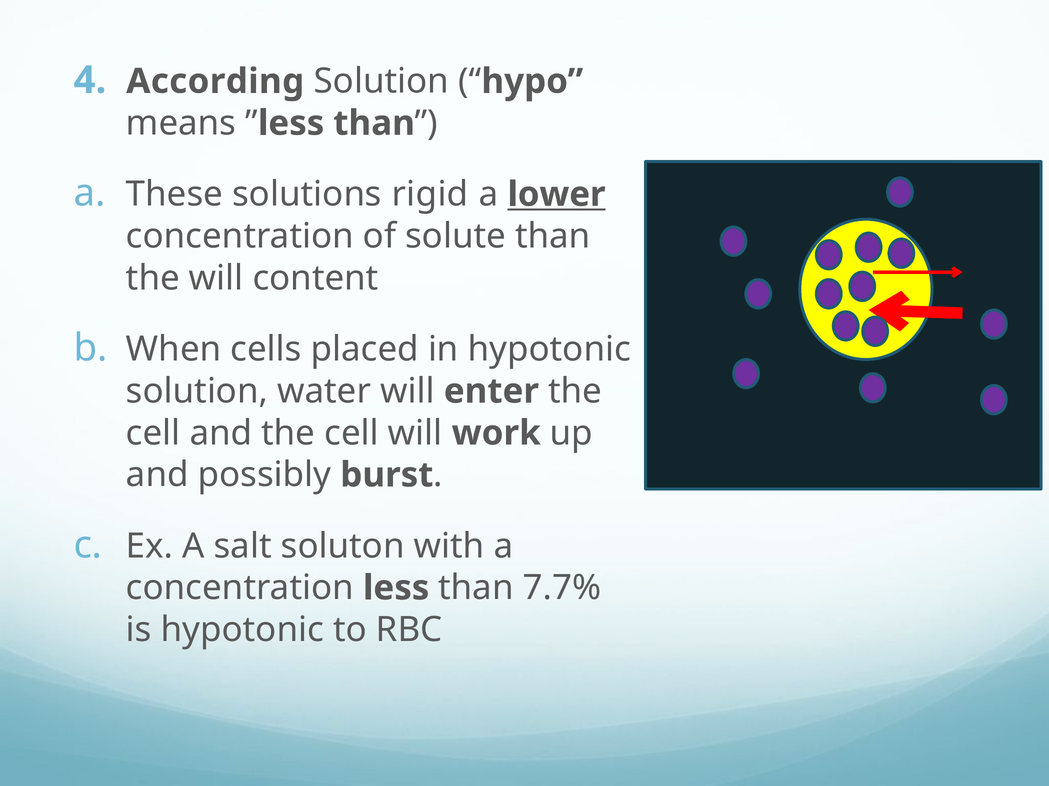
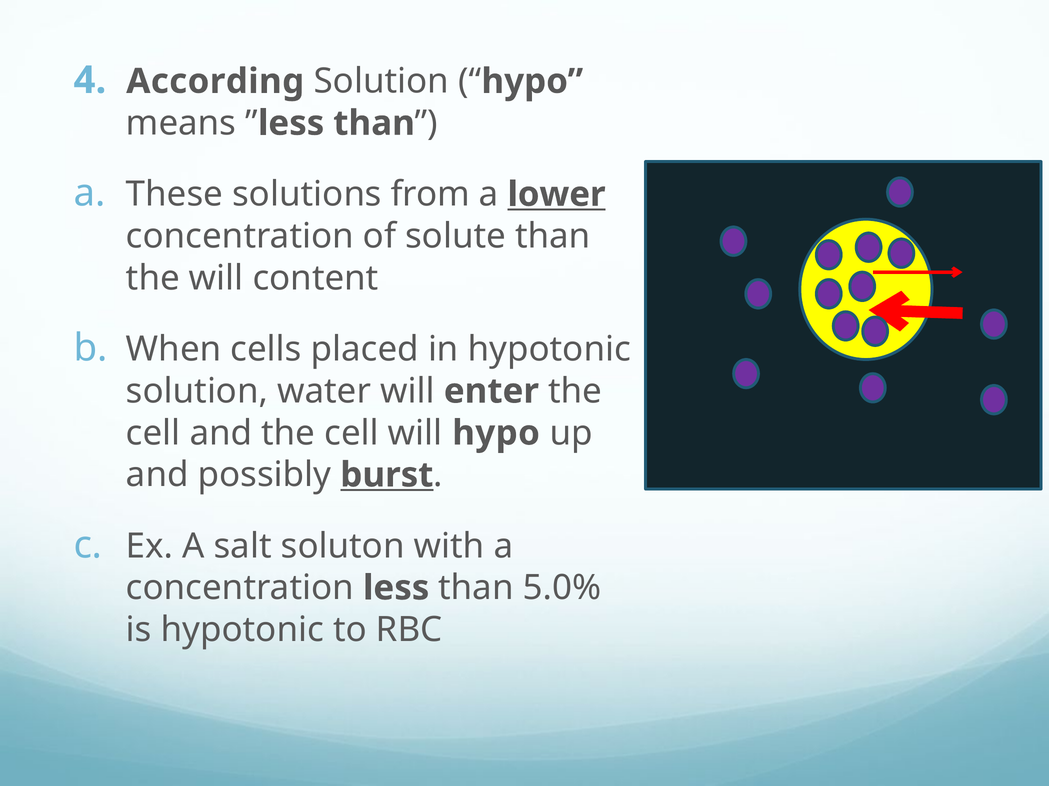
rigid: rigid -> from
will work: work -> hypo
burst underline: none -> present
7.7%: 7.7% -> 5.0%
